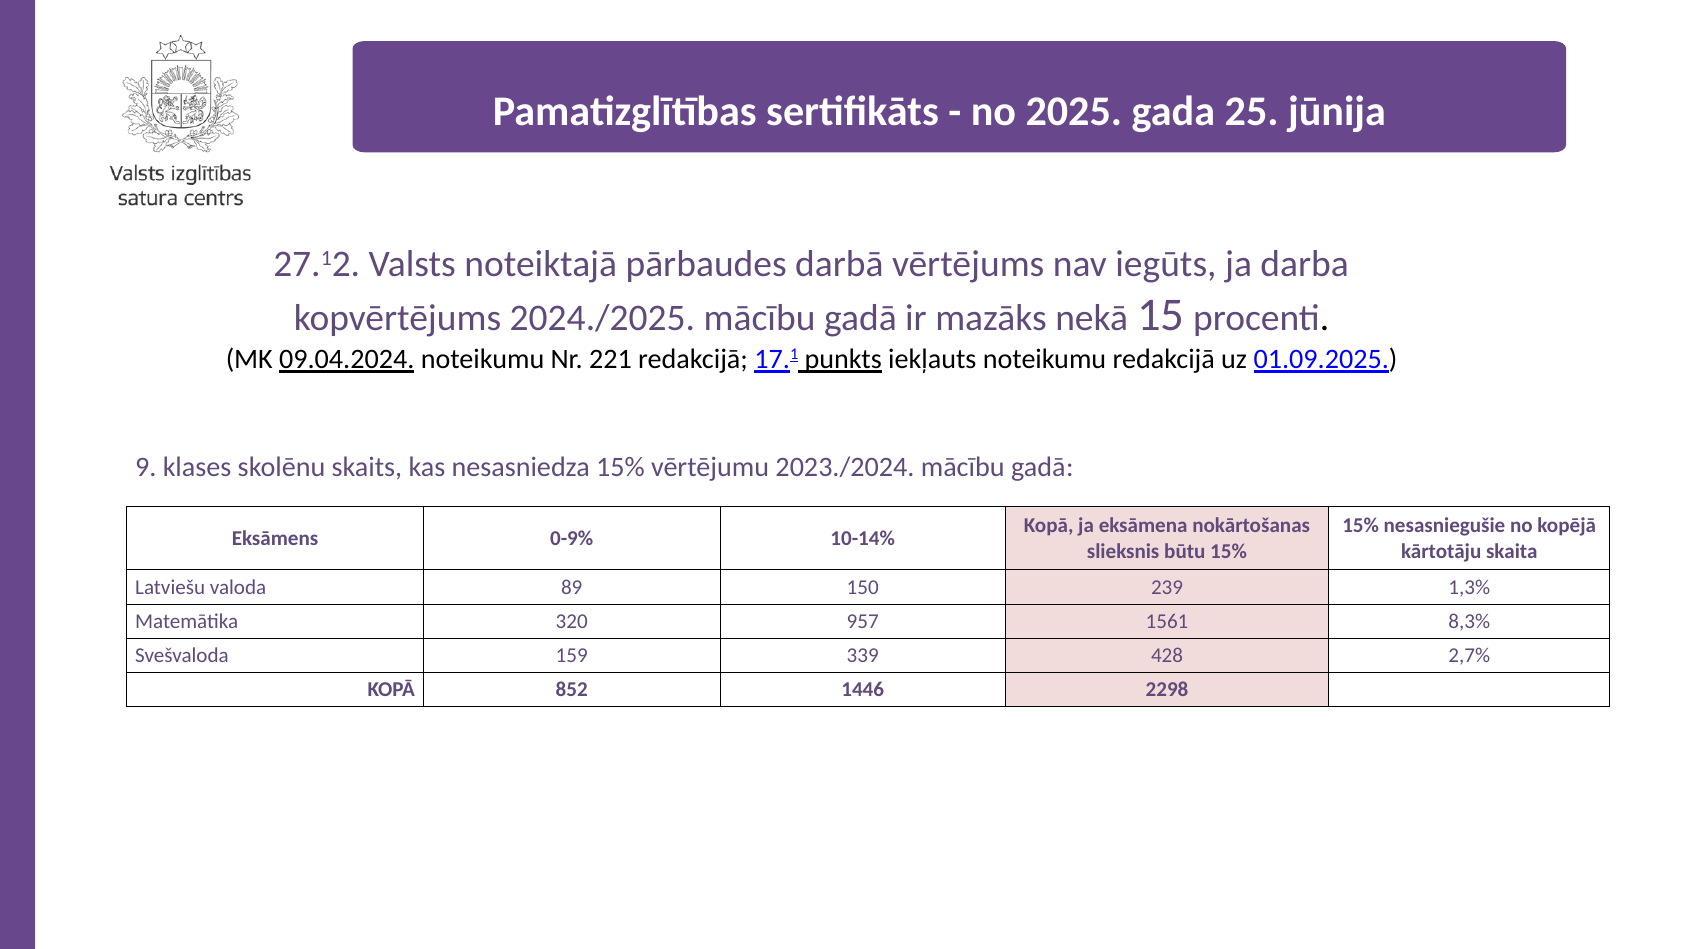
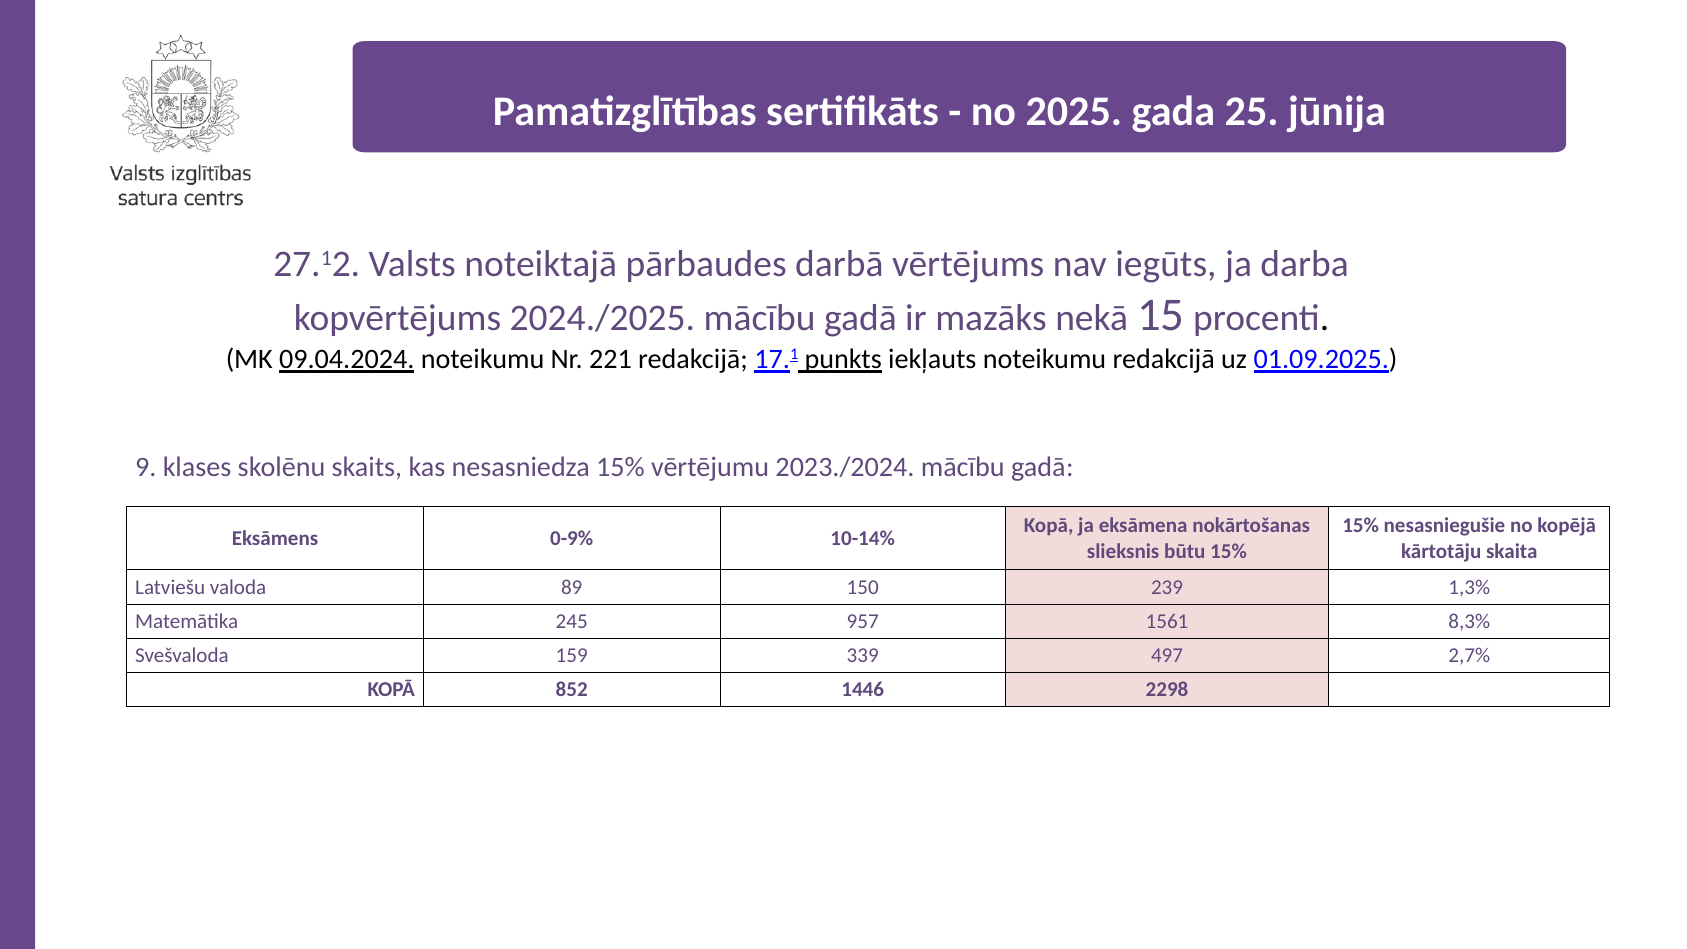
320: 320 -> 245
428: 428 -> 497
